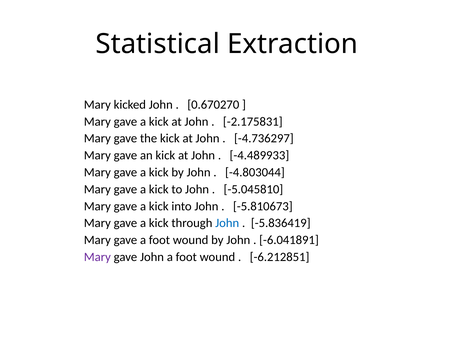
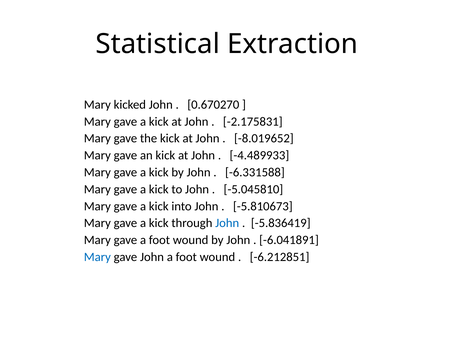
-4.736297: -4.736297 -> -8.019652
-4.803044: -4.803044 -> -6.331588
Mary at (97, 257) colour: purple -> blue
